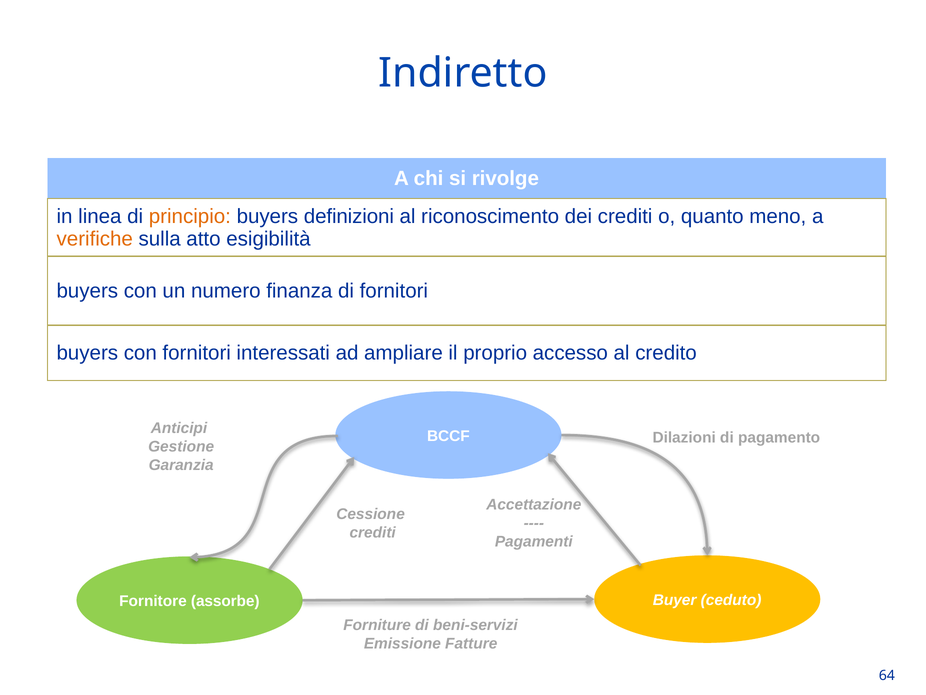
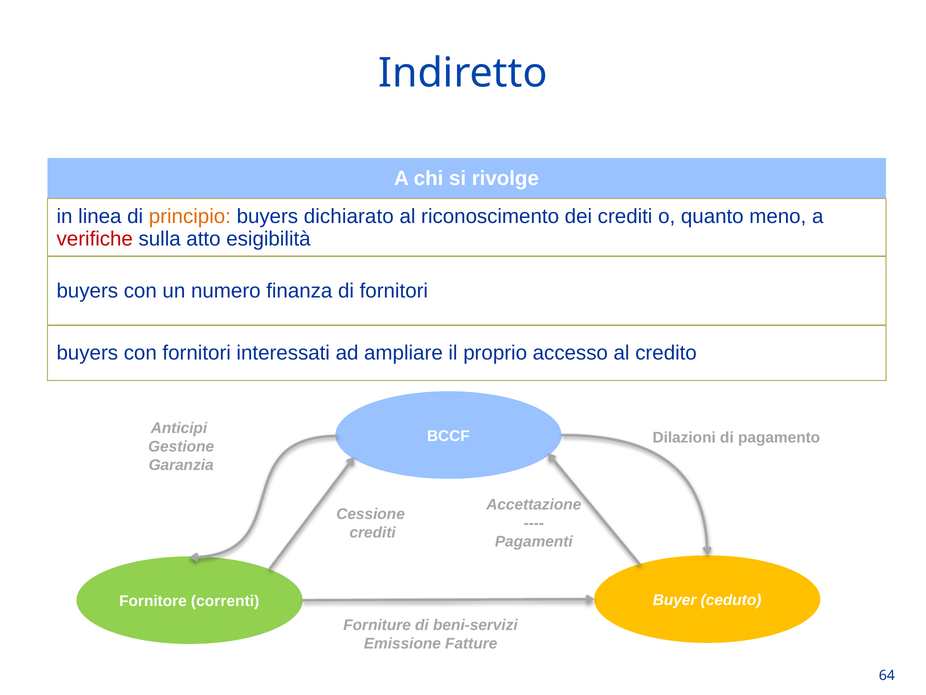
definizioni: definizioni -> dichiarato
verifiche colour: orange -> red
assorbe: assorbe -> correnti
